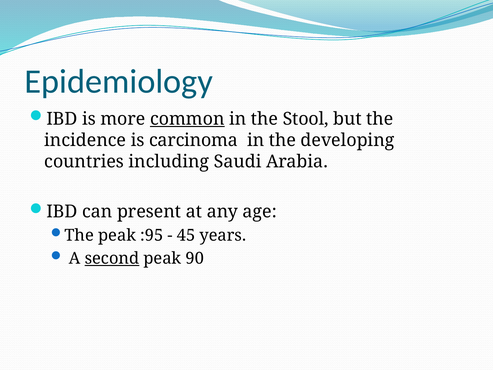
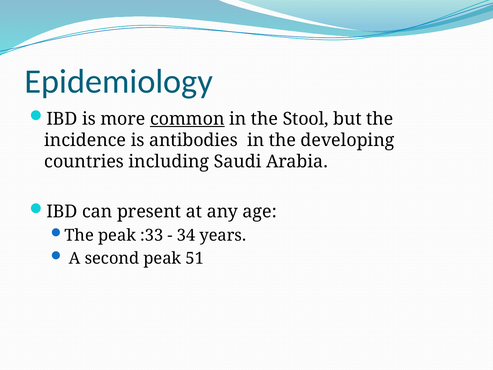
carcinoma: carcinoma -> antibodies
:95: :95 -> :33
45: 45 -> 34
second underline: present -> none
90: 90 -> 51
